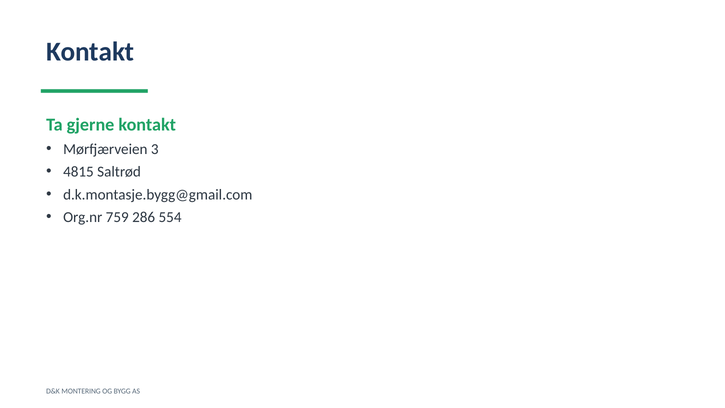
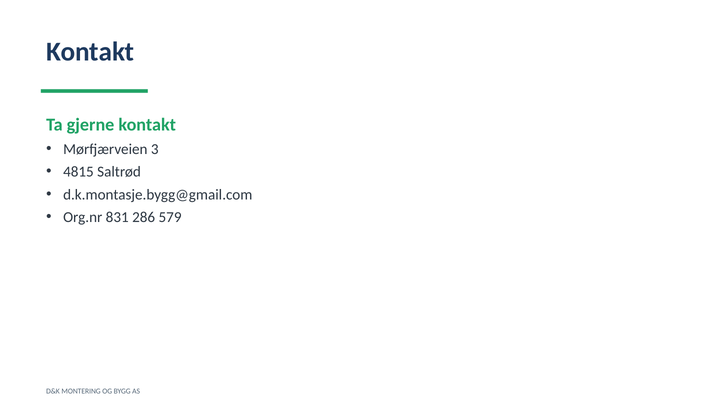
759: 759 -> 831
554: 554 -> 579
